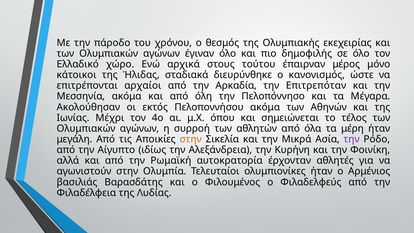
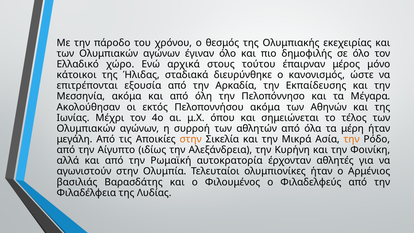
αρχαίοι: αρχαίοι -> εξουσία
Επιτρεπόταν: Επιτρεπόταν -> Εκπαίδευσης
την at (352, 139) colour: purple -> orange
